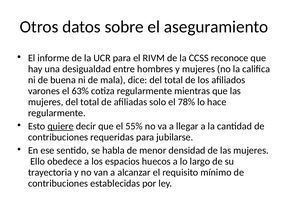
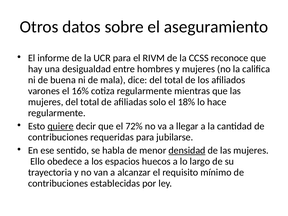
63%: 63% -> 16%
78%: 78% -> 18%
55%: 55% -> 72%
densidad underline: none -> present
